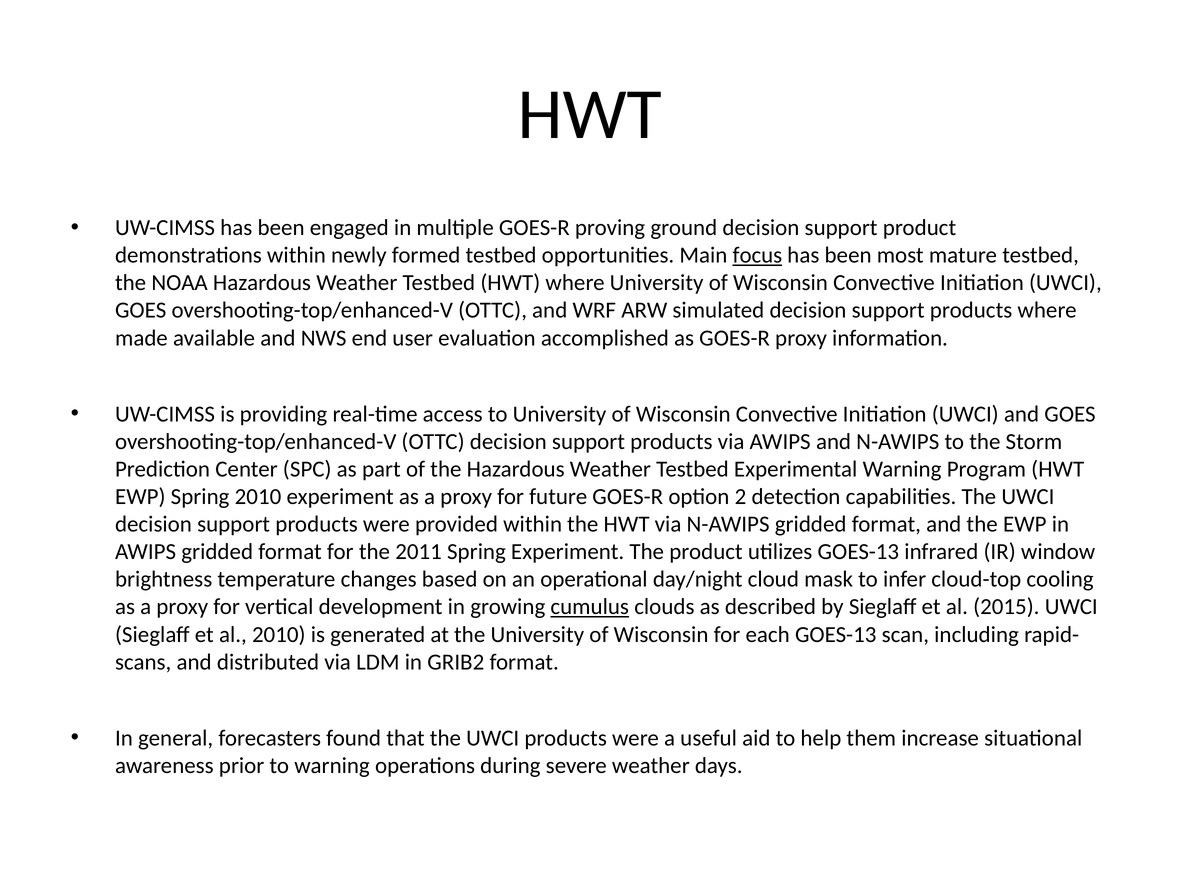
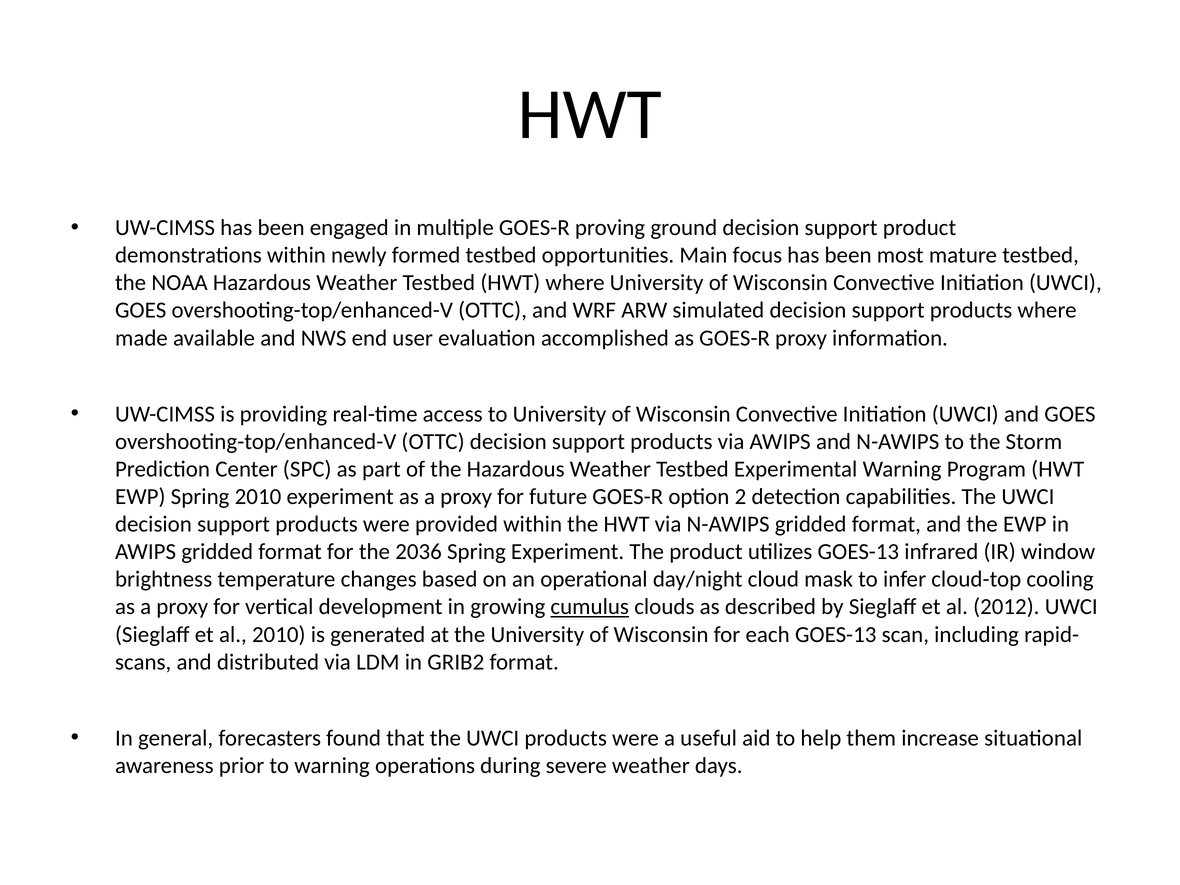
focus underline: present -> none
2011: 2011 -> 2036
2015: 2015 -> 2012
